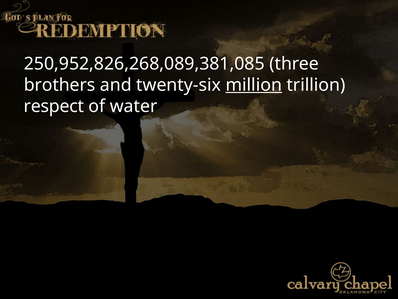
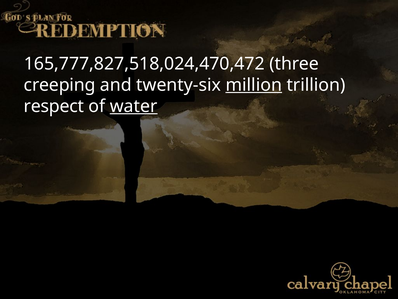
250,952,826,268,089,381,085: 250,952,826,268,089,381,085 -> 165,777,827,518,024,470,472
brothers: brothers -> creeping
water underline: none -> present
